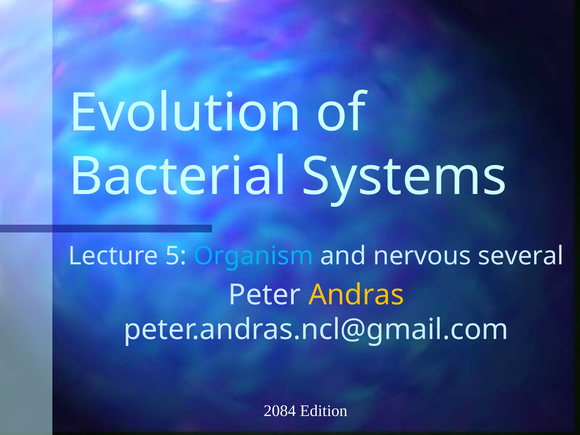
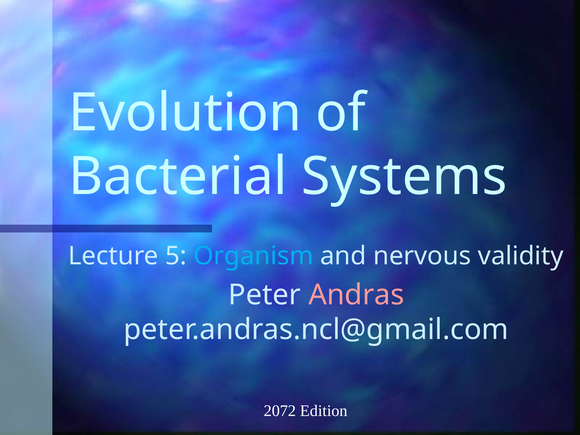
several: several -> validity
Andras colour: yellow -> pink
2084: 2084 -> 2072
